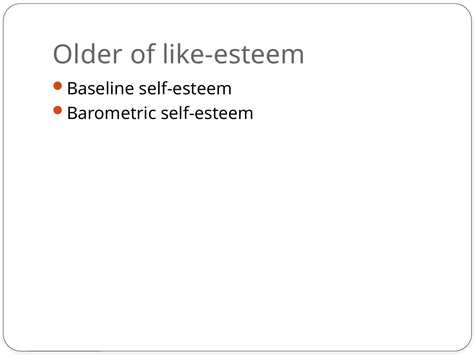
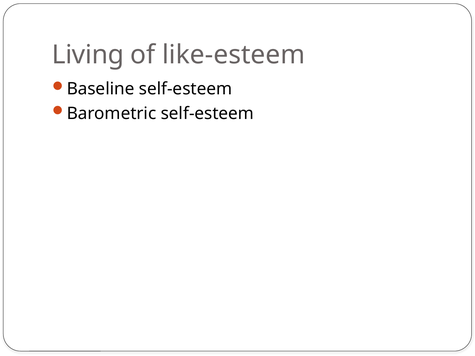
Older: Older -> Living
